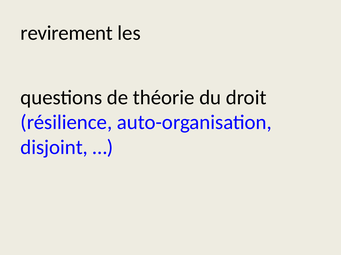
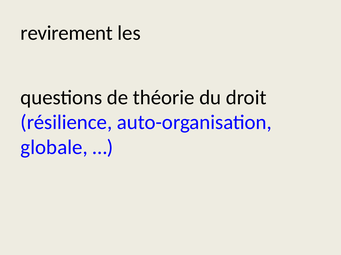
disjoint: disjoint -> globale
